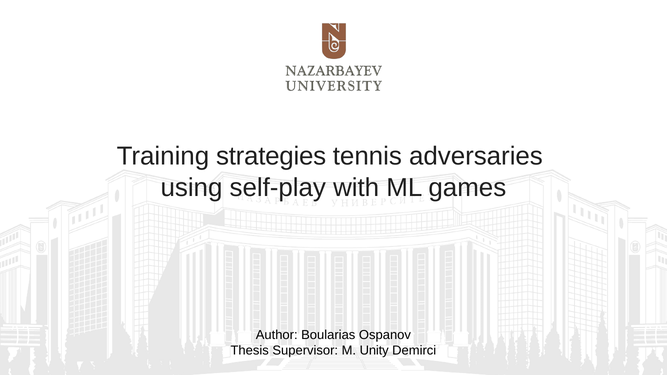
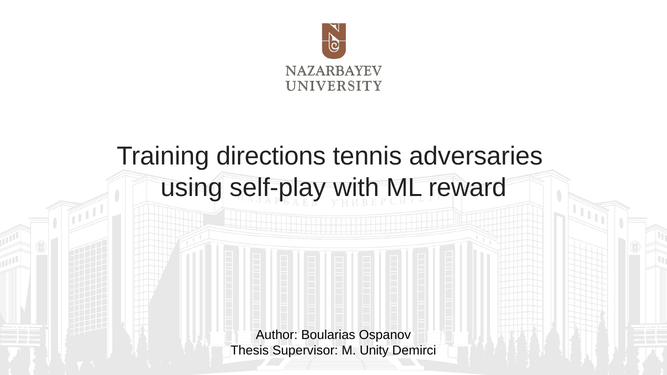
strategies: strategies -> directions
games: games -> reward
